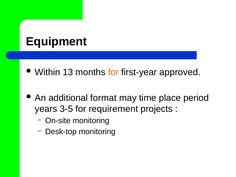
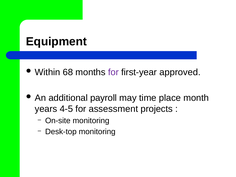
13: 13 -> 68
for at (113, 72) colour: orange -> purple
format: format -> payroll
period: period -> month
3-5: 3-5 -> 4-5
requirement: requirement -> assessment
